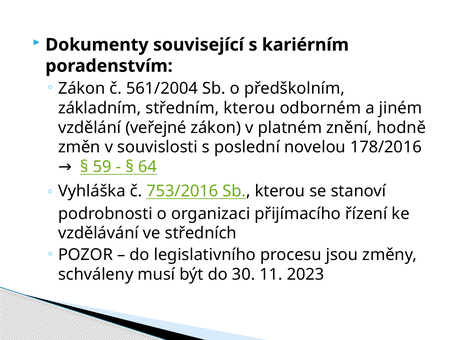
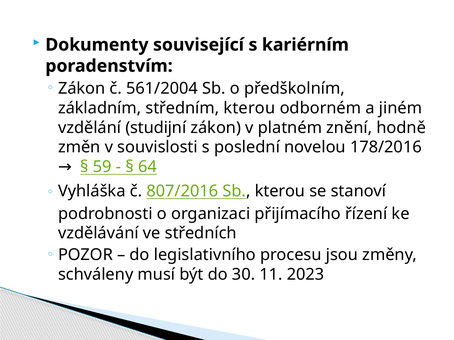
veřejné: veřejné -> studijní
753/2016: 753/2016 -> 807/2016
